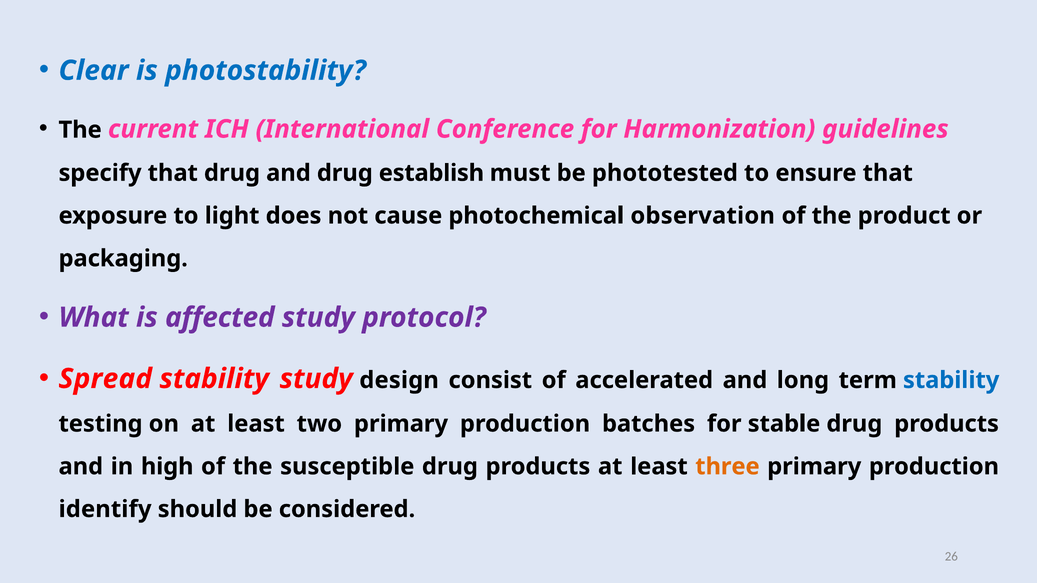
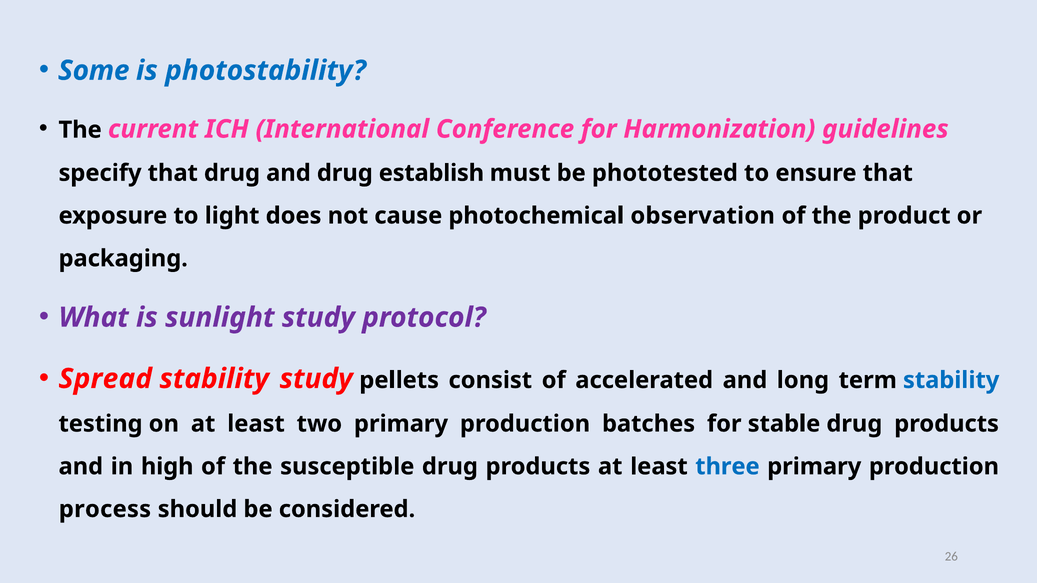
Clear: Clear -> Some
affected: affected -> sunlight
design: design -> pellets
three colour: orange -> blue
identify: identify -> process
